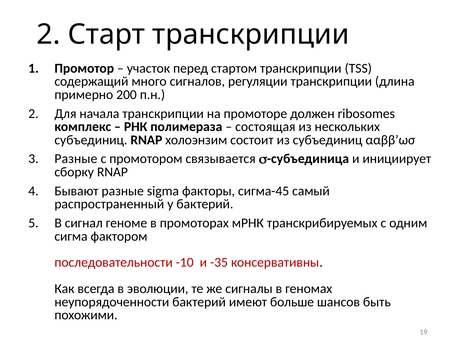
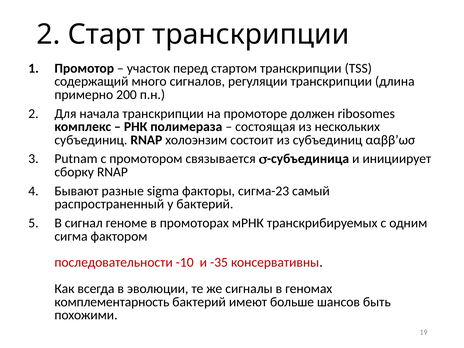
Разные at (76, 159): Разные -> Putnam
сигма-45: сигма-45 -> сигма-23
неупорядоченности: неупорядоченности -> комплементарность
